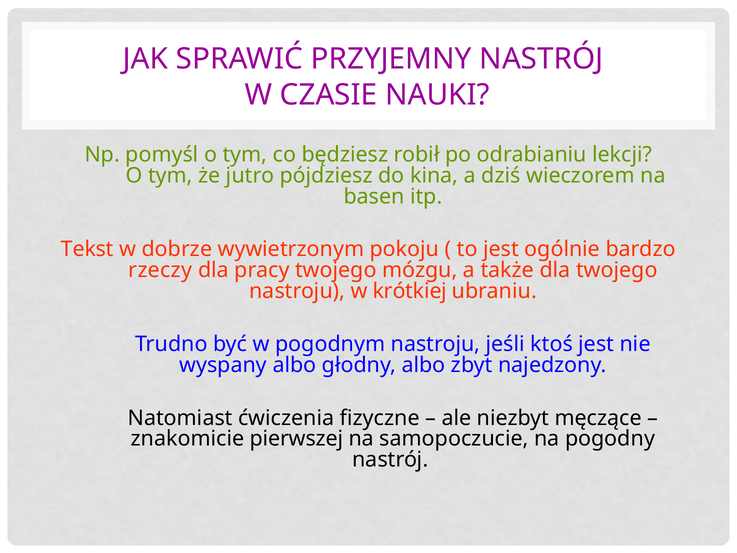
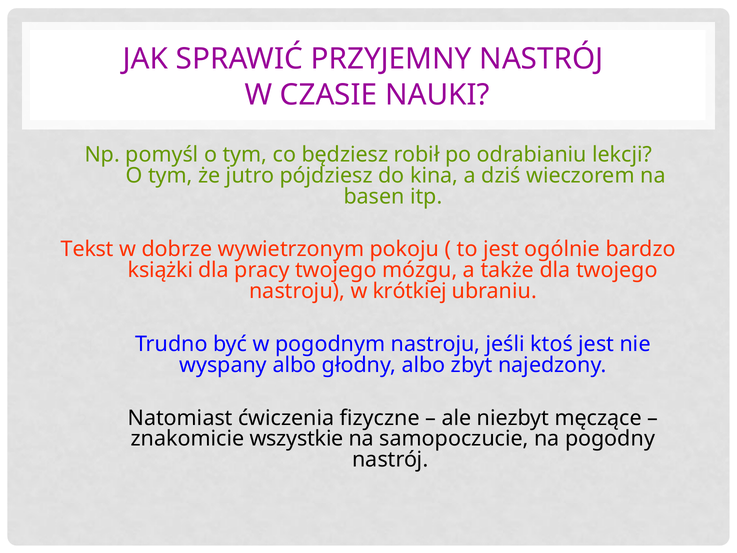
rzeczy: rzeczy -> książki
pierwszej: pierwszej -> wszystkie
